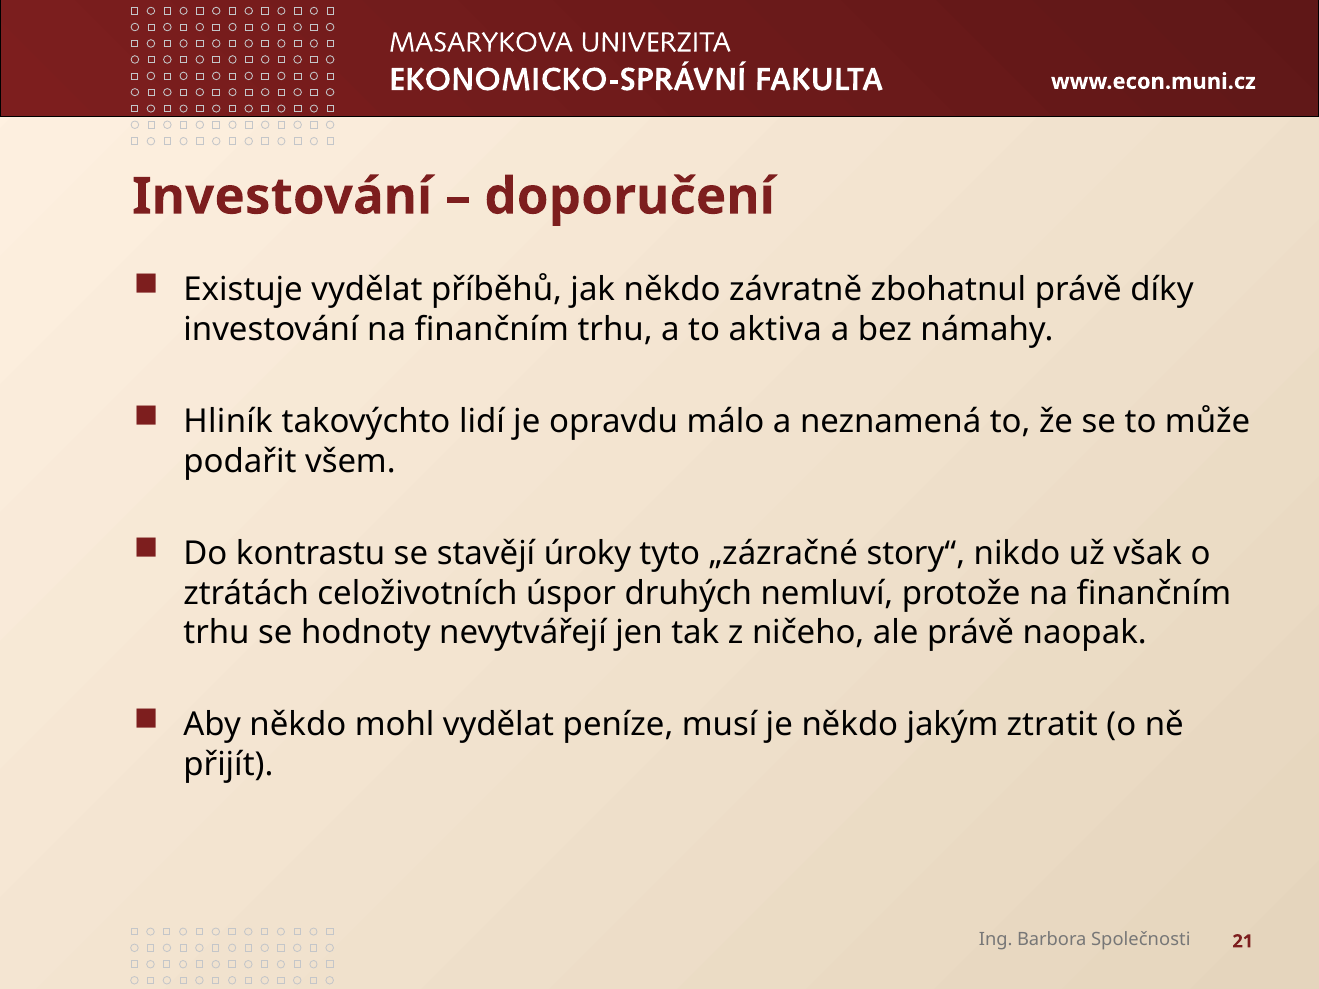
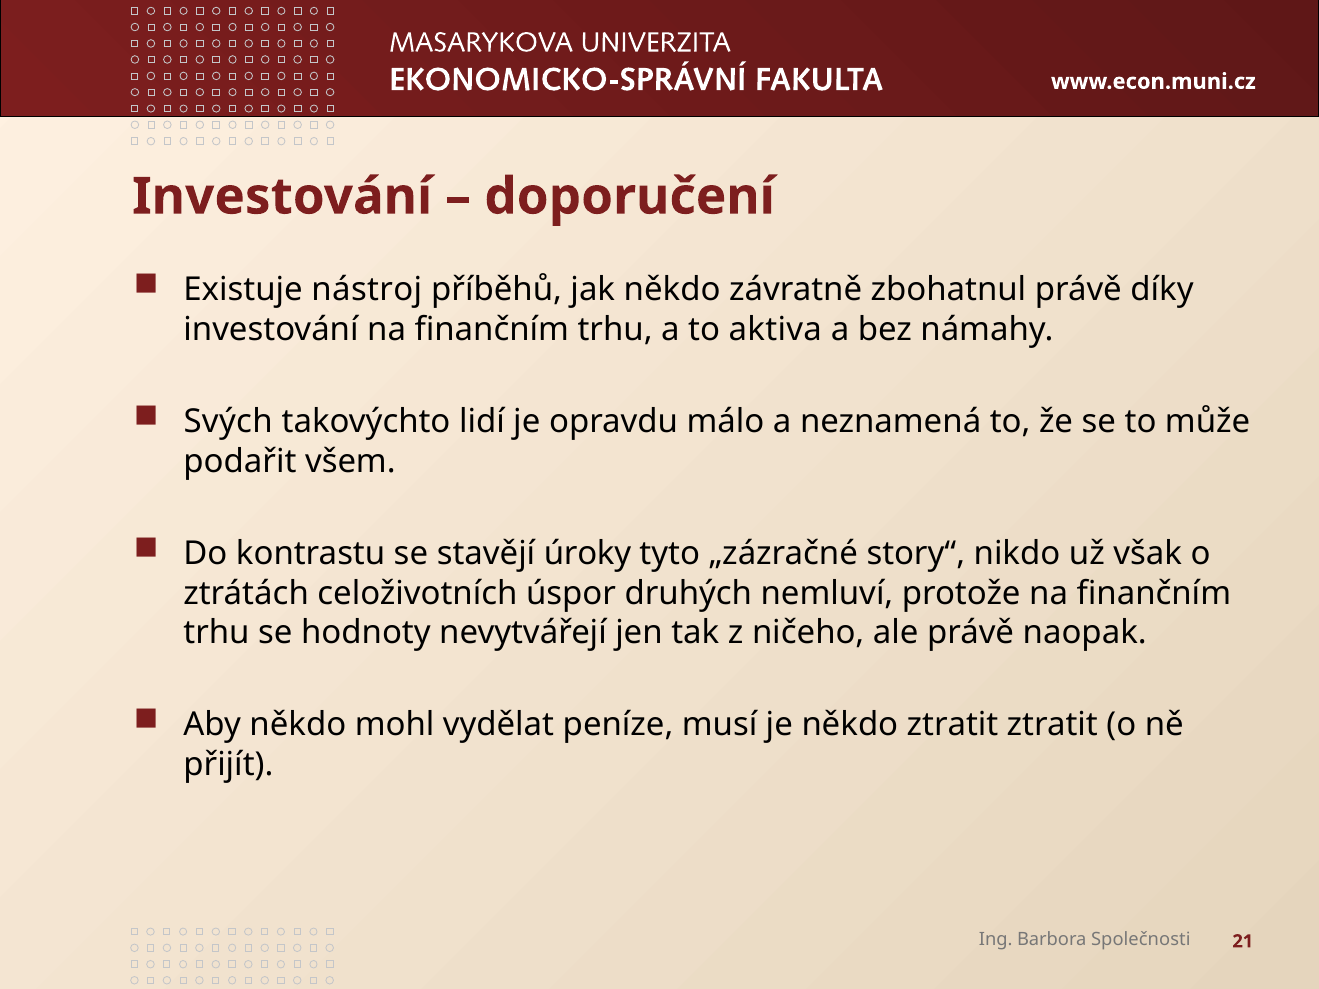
Existuje vydělat: vydělat -> nástroj
Hliník: Hliník -> Svých
někdo jakým: jakým -> ztratit
